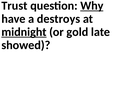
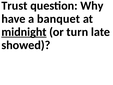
Why underline: present -> none
destroys: destroys -> banquet
gold: gold -> turn
